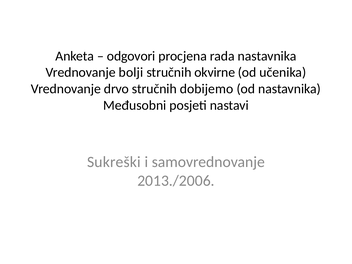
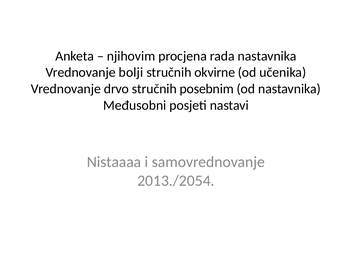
odgovori: odgovori -> njihovim
dobijemo: dobijemo -> posebnim
Sukreški: Sukreški -> Nistaaaa
2013./2006: 2013./2006 -> 2013./2054
